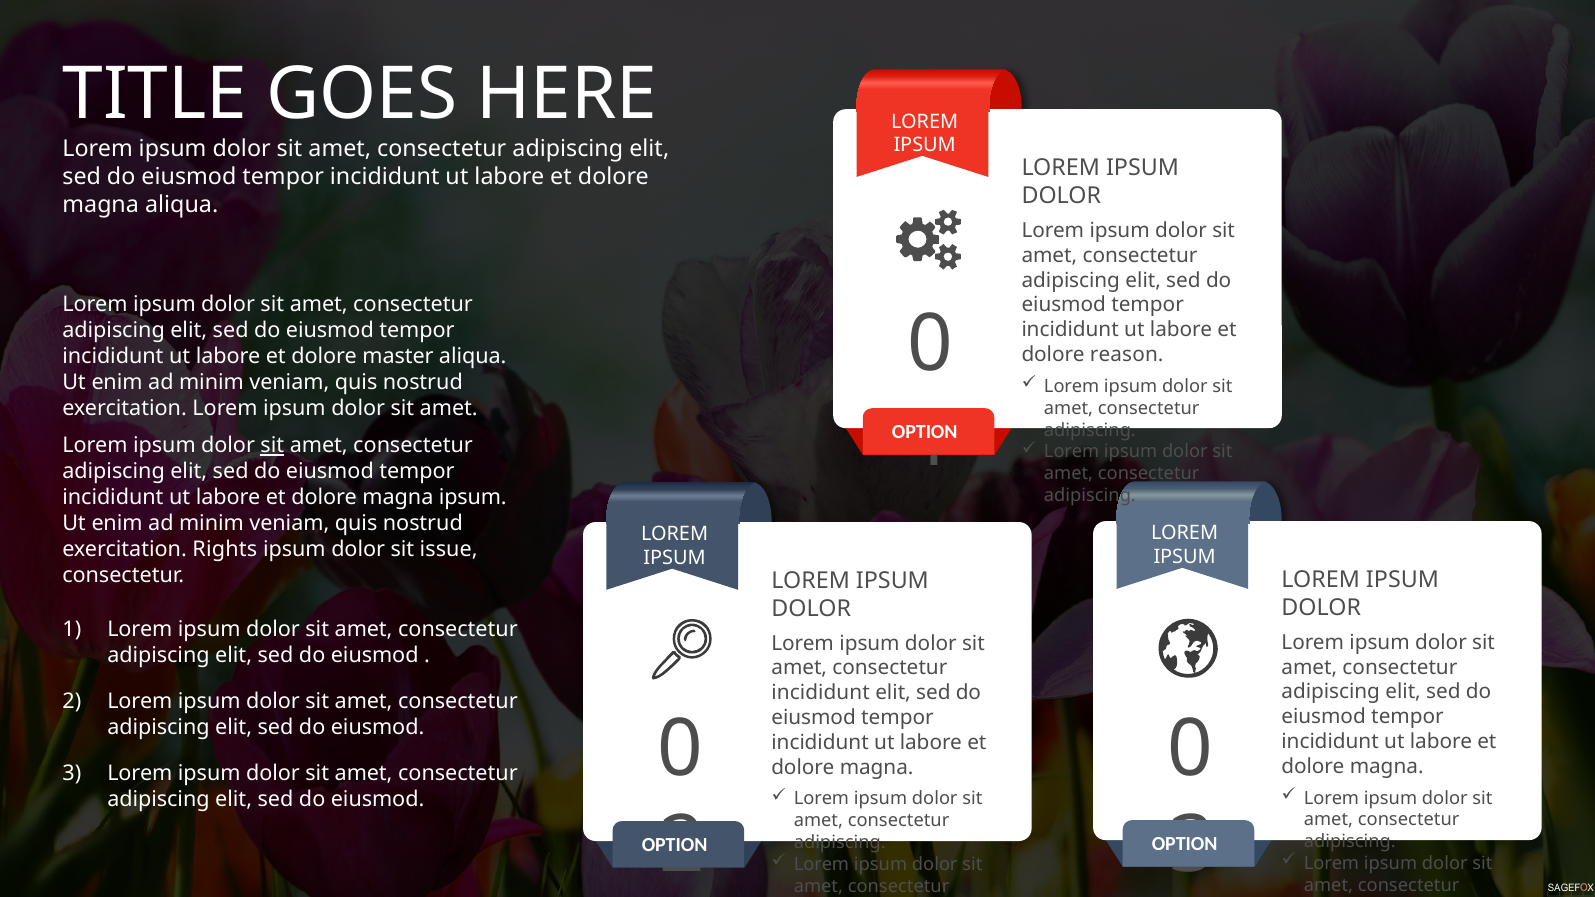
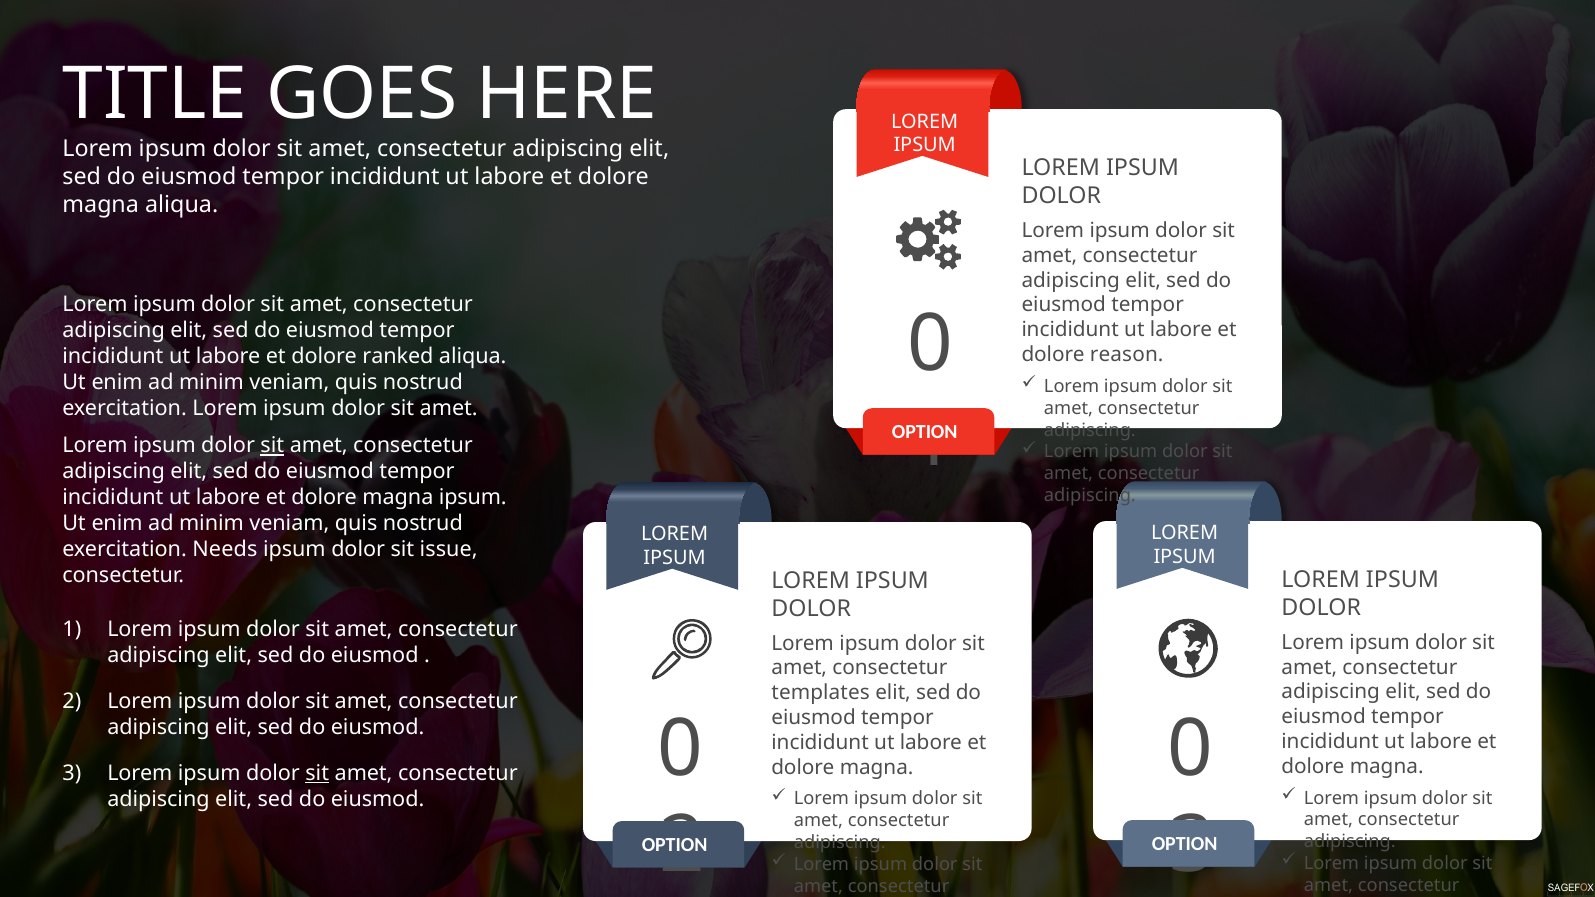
master: master -> ranked
Rights: Rights -> Needs
incididunt at (821, 693): incididunt -> templates
sit at (317, 773) underline: none -> present
